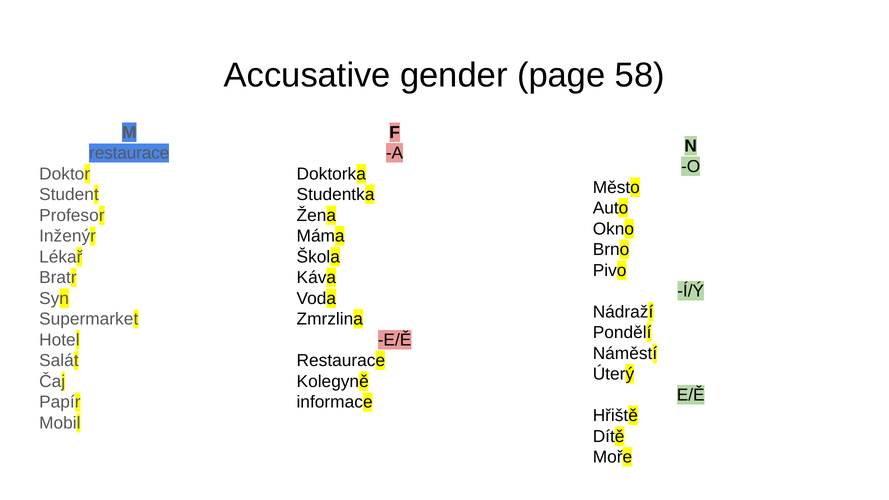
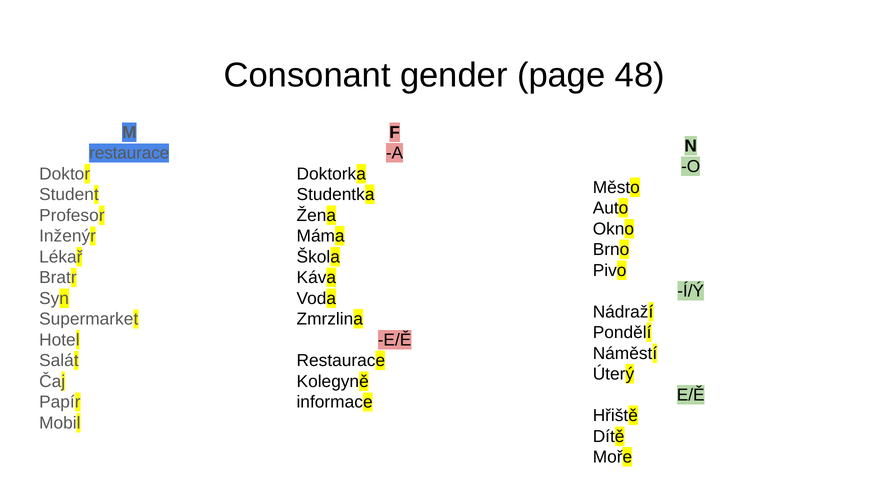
Accusative: Accusative -> Consonant
58: 58 -> 48
